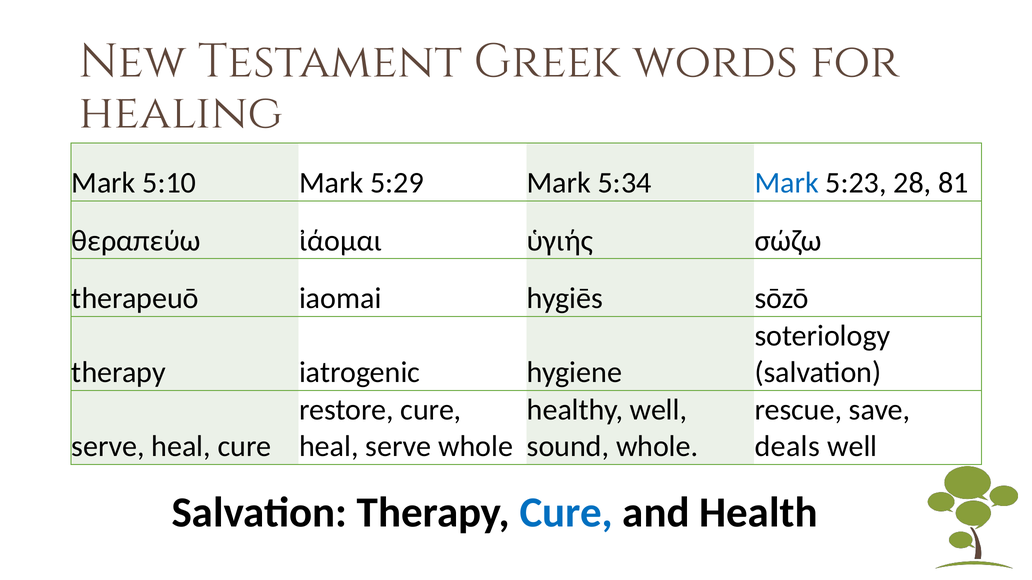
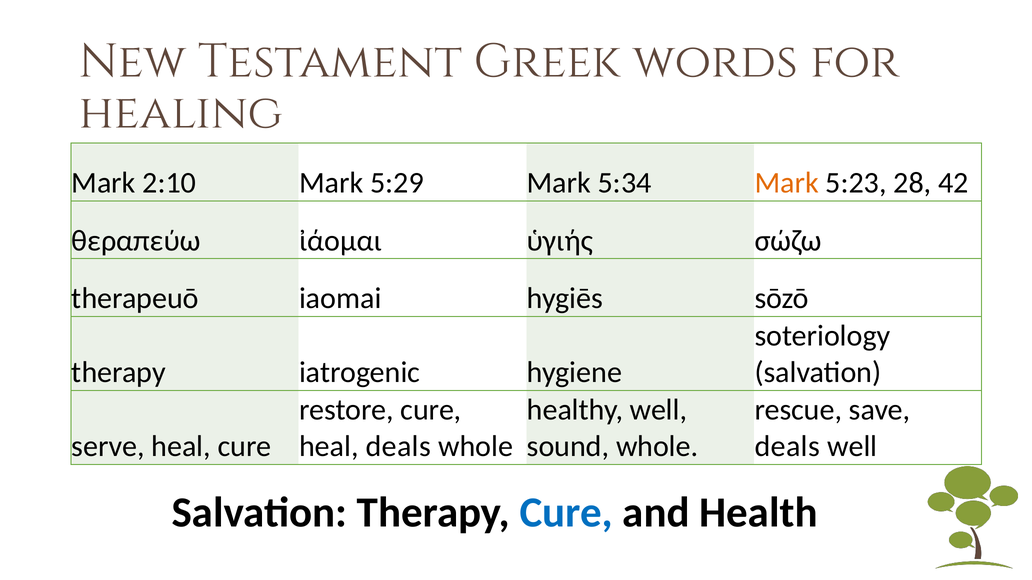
5:10: 5:10 -> 2:10
Mark at (787, 183) colour: blue -> orange
81: 81 -> 42
heal serve: serve -> deals
